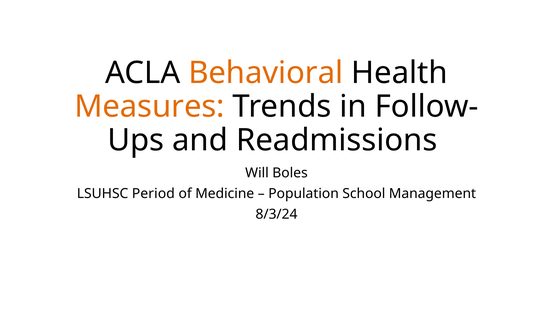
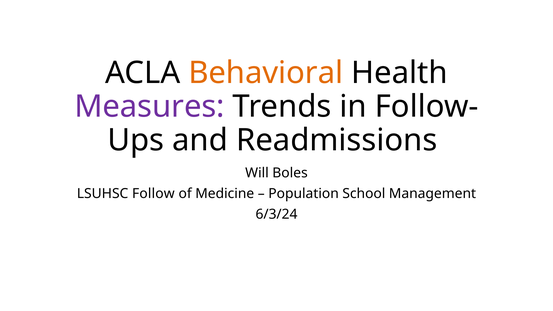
Measures colour: orange -> purple
Period: Period -> Follow
8/3/24: 8/3/24 -> 6/3/24
